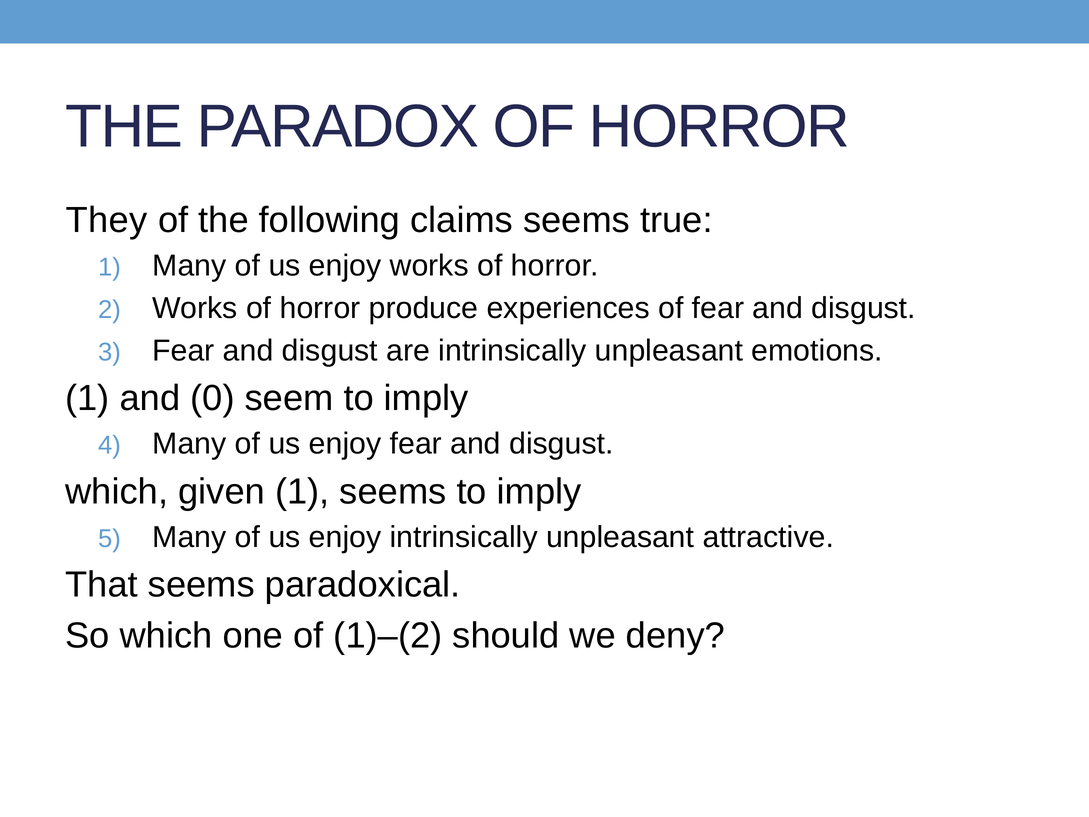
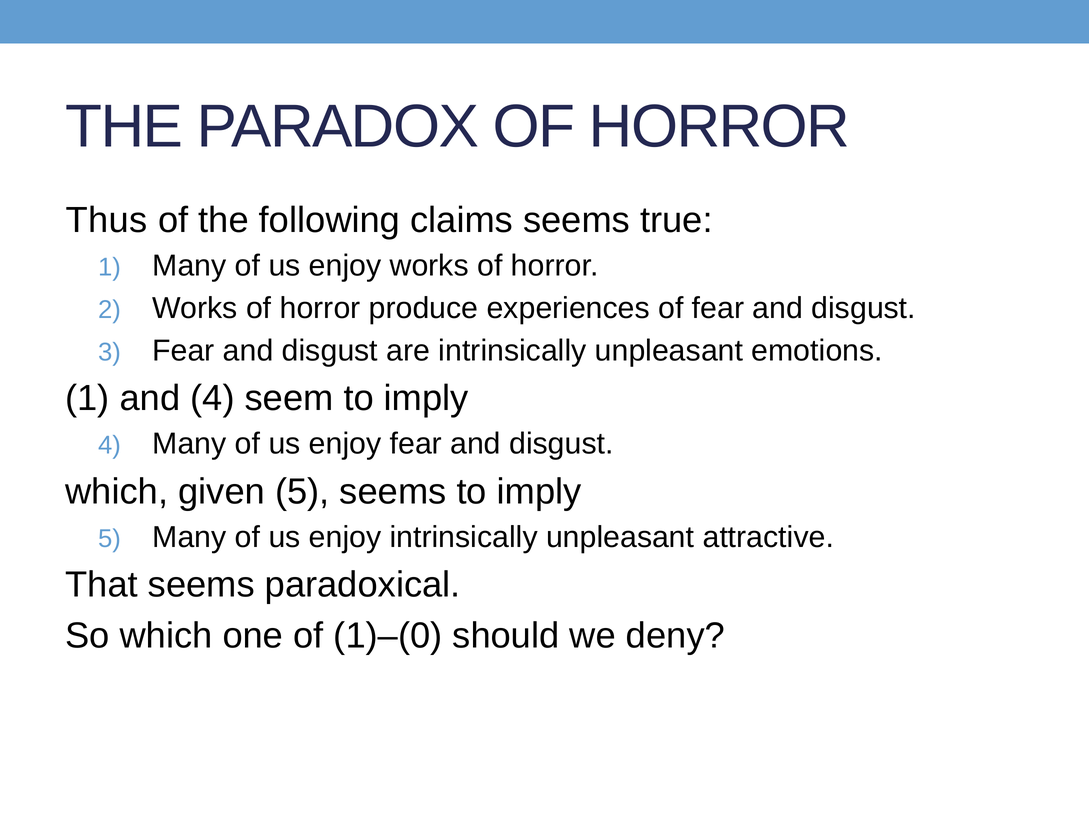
They: They -> Thus
and 0: 0 -> 4
given 1: 1 -> 5
1)–(2: 1)–(2 -> 1)–(0
